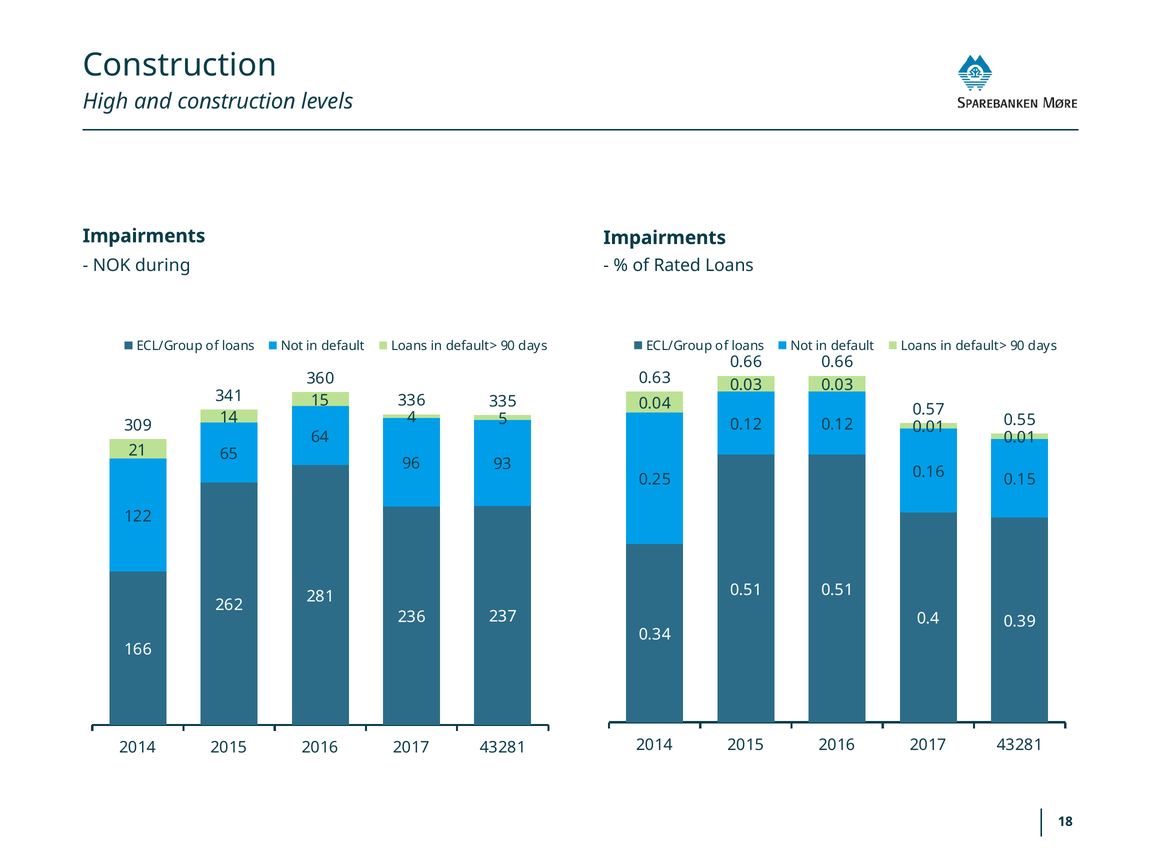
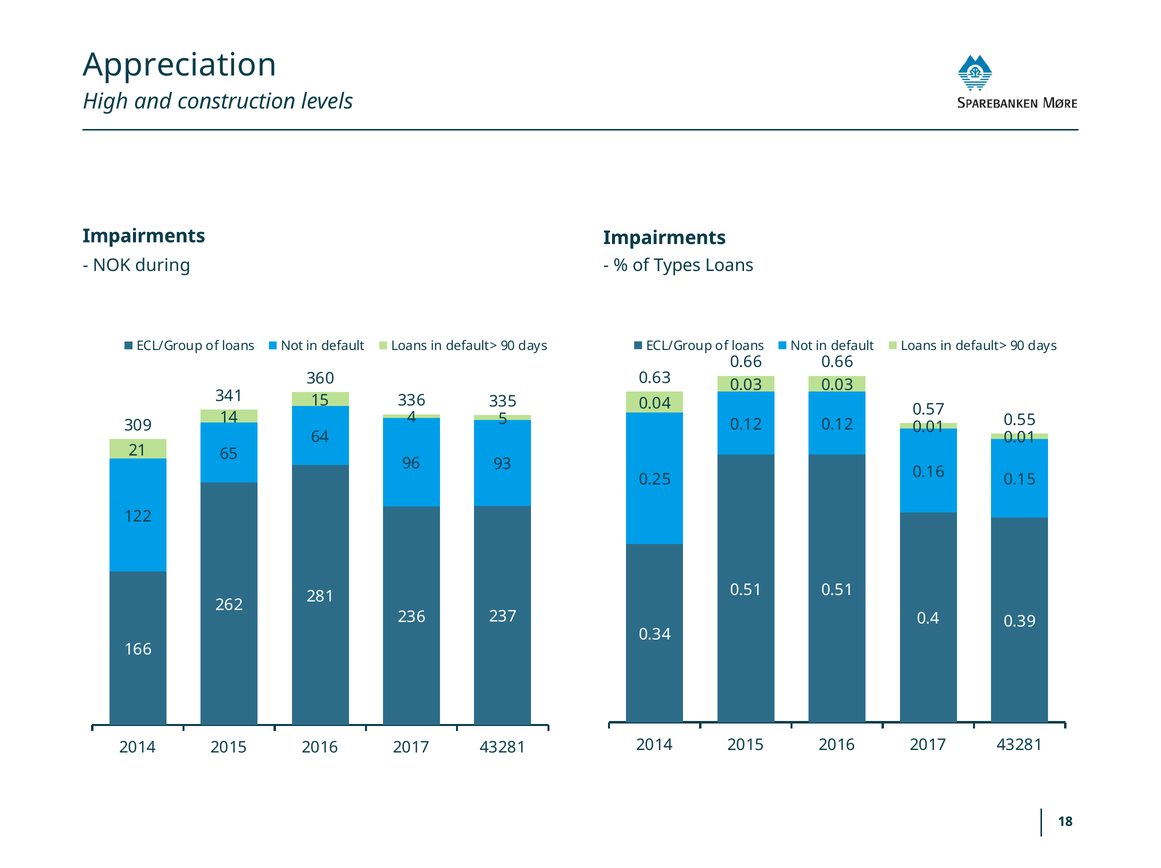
Construction at (180, 65): Construction -> Appreciation
Rated: Rated -> Types
